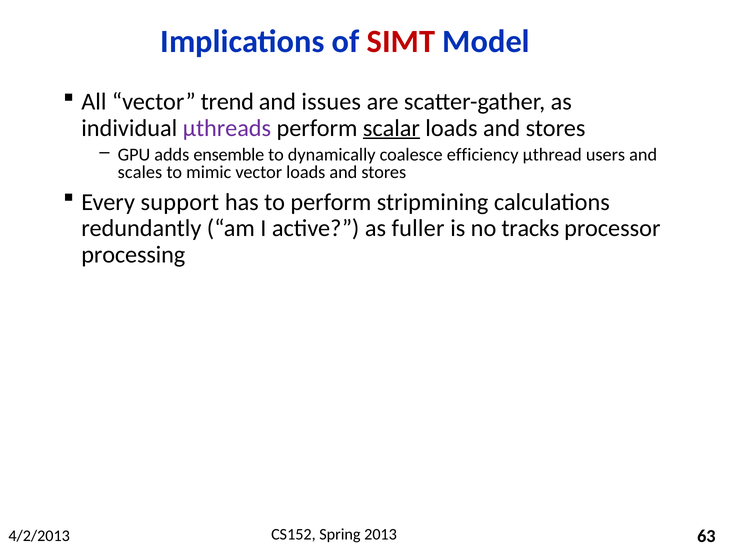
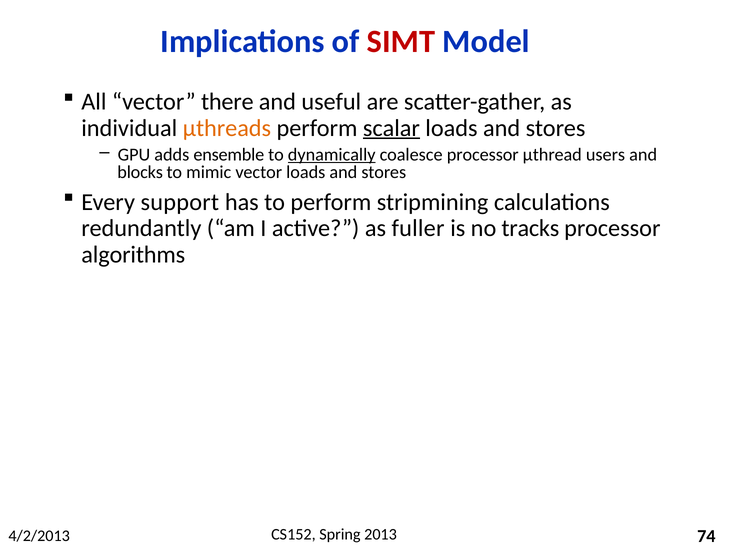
trend: trend -> there
issues: issues -> useful
µthreads colour: purple -> orange
dynamically underline: none -> present
coalesce efficiency: efficiency -> processor
scales: scales -> blocks
processing: processing -> algorithms
63: 63 -> 74
